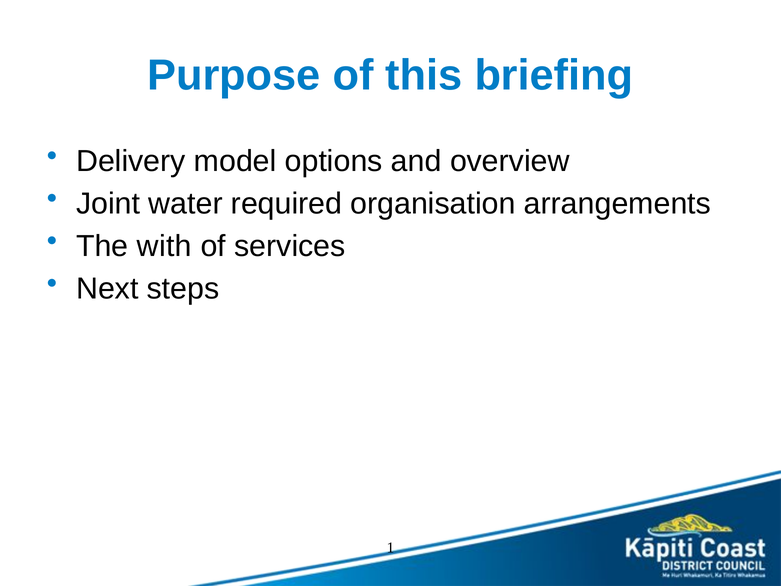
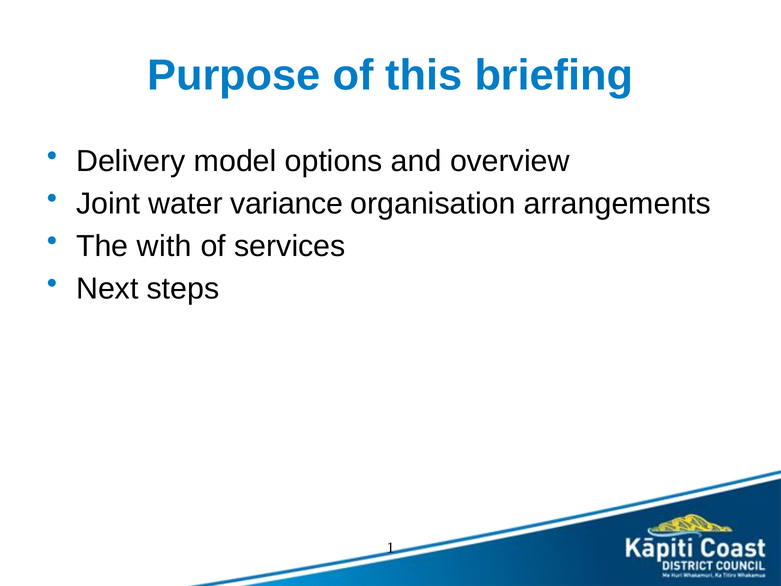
required: required -> variance
